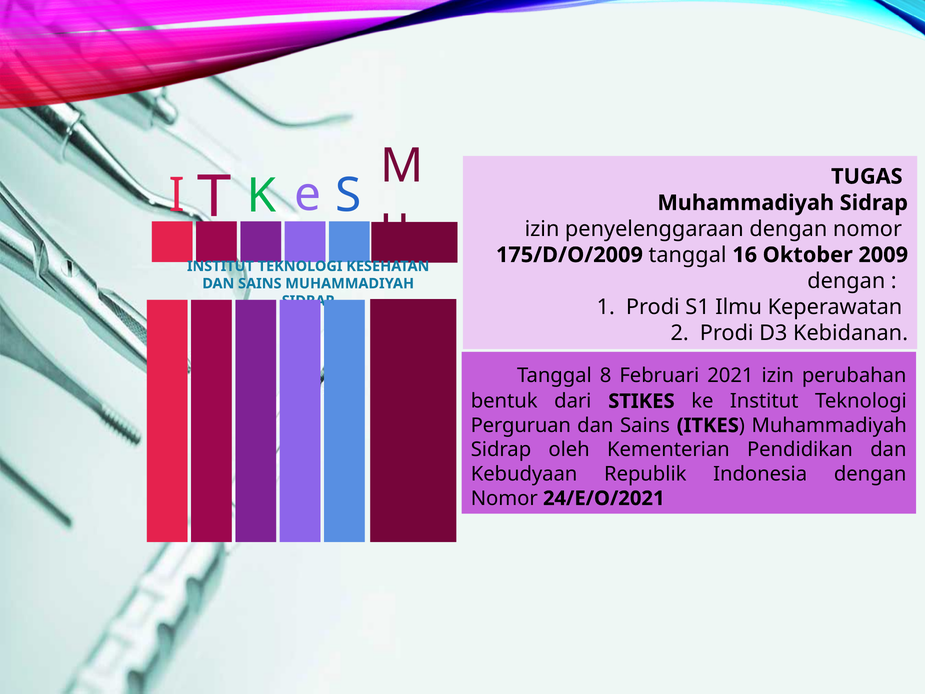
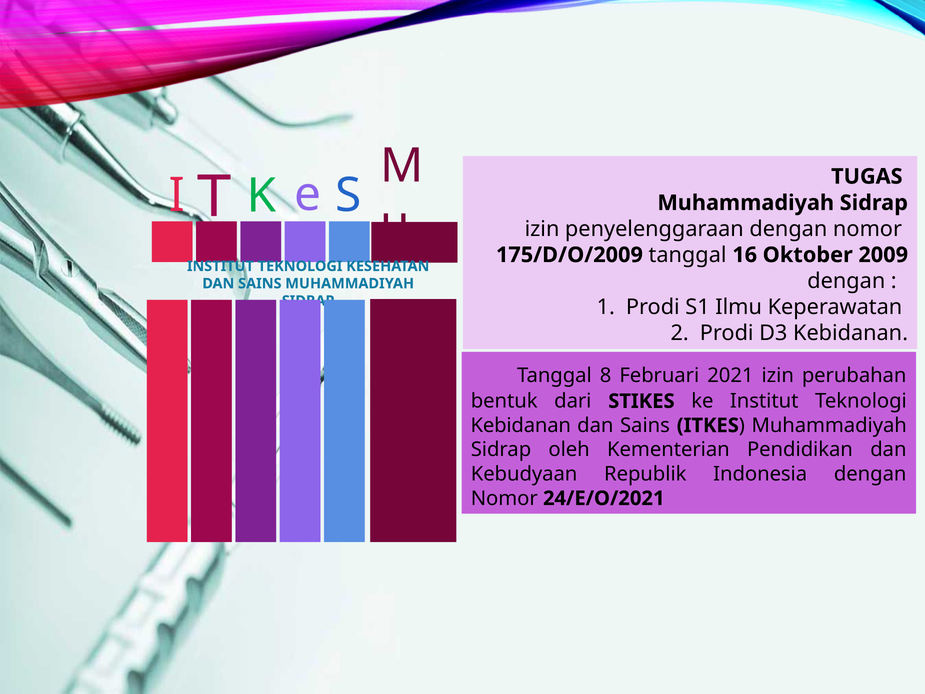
Perguruan at (521, 425): Perguruan -> Kebidanan
